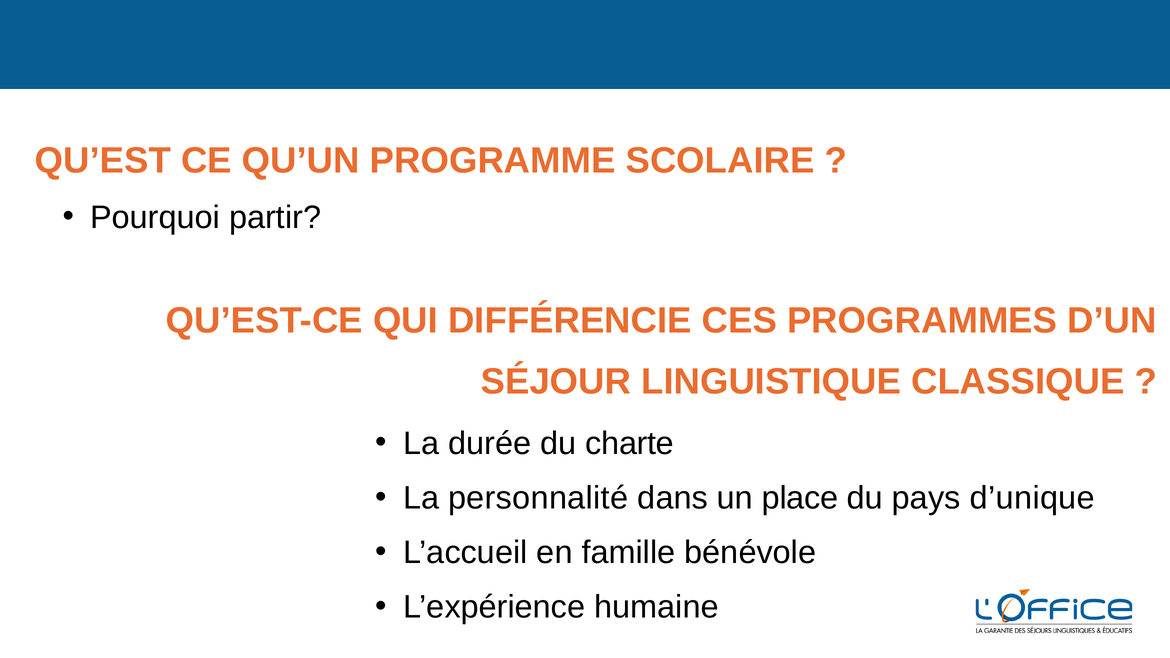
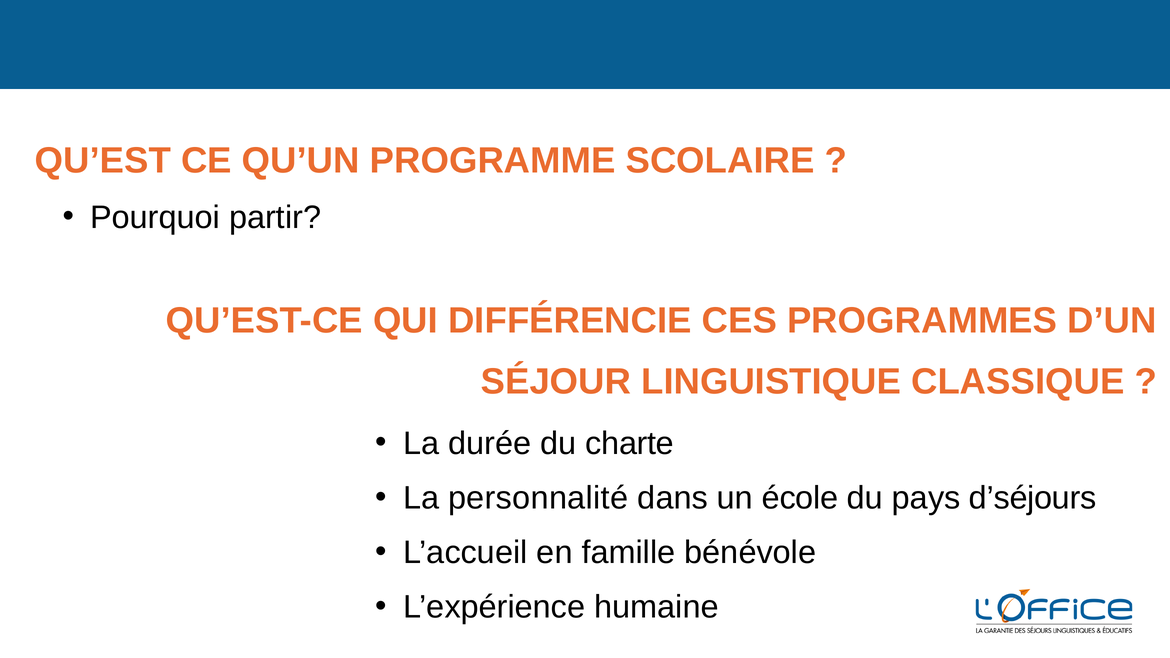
place: place -> école
d’unique: d’unique -> d’séjours
